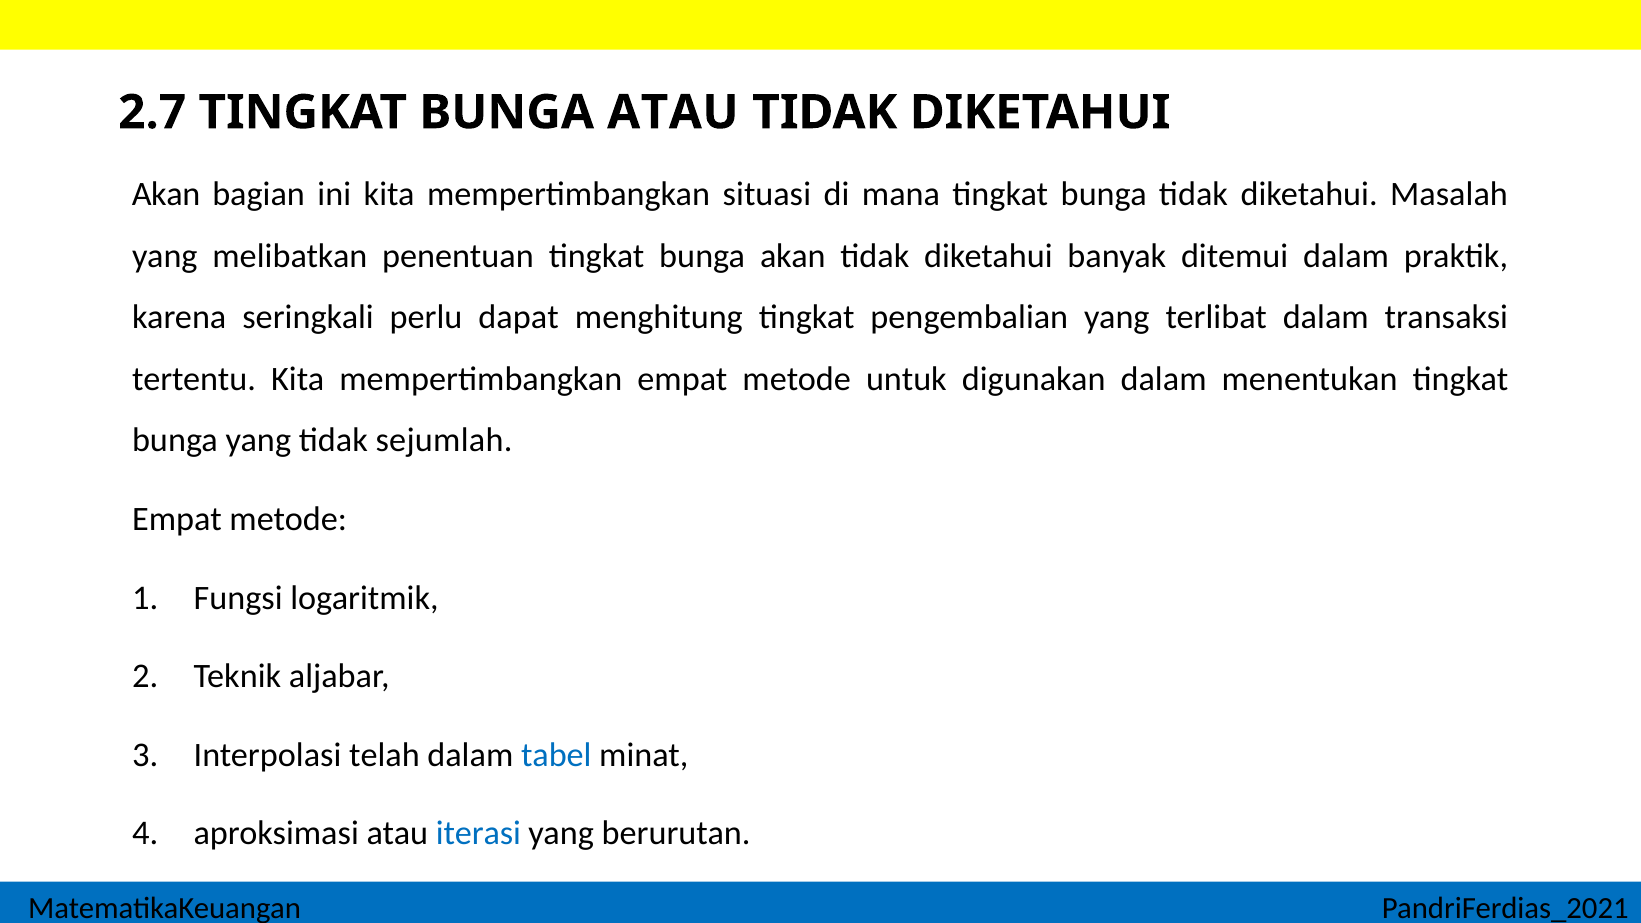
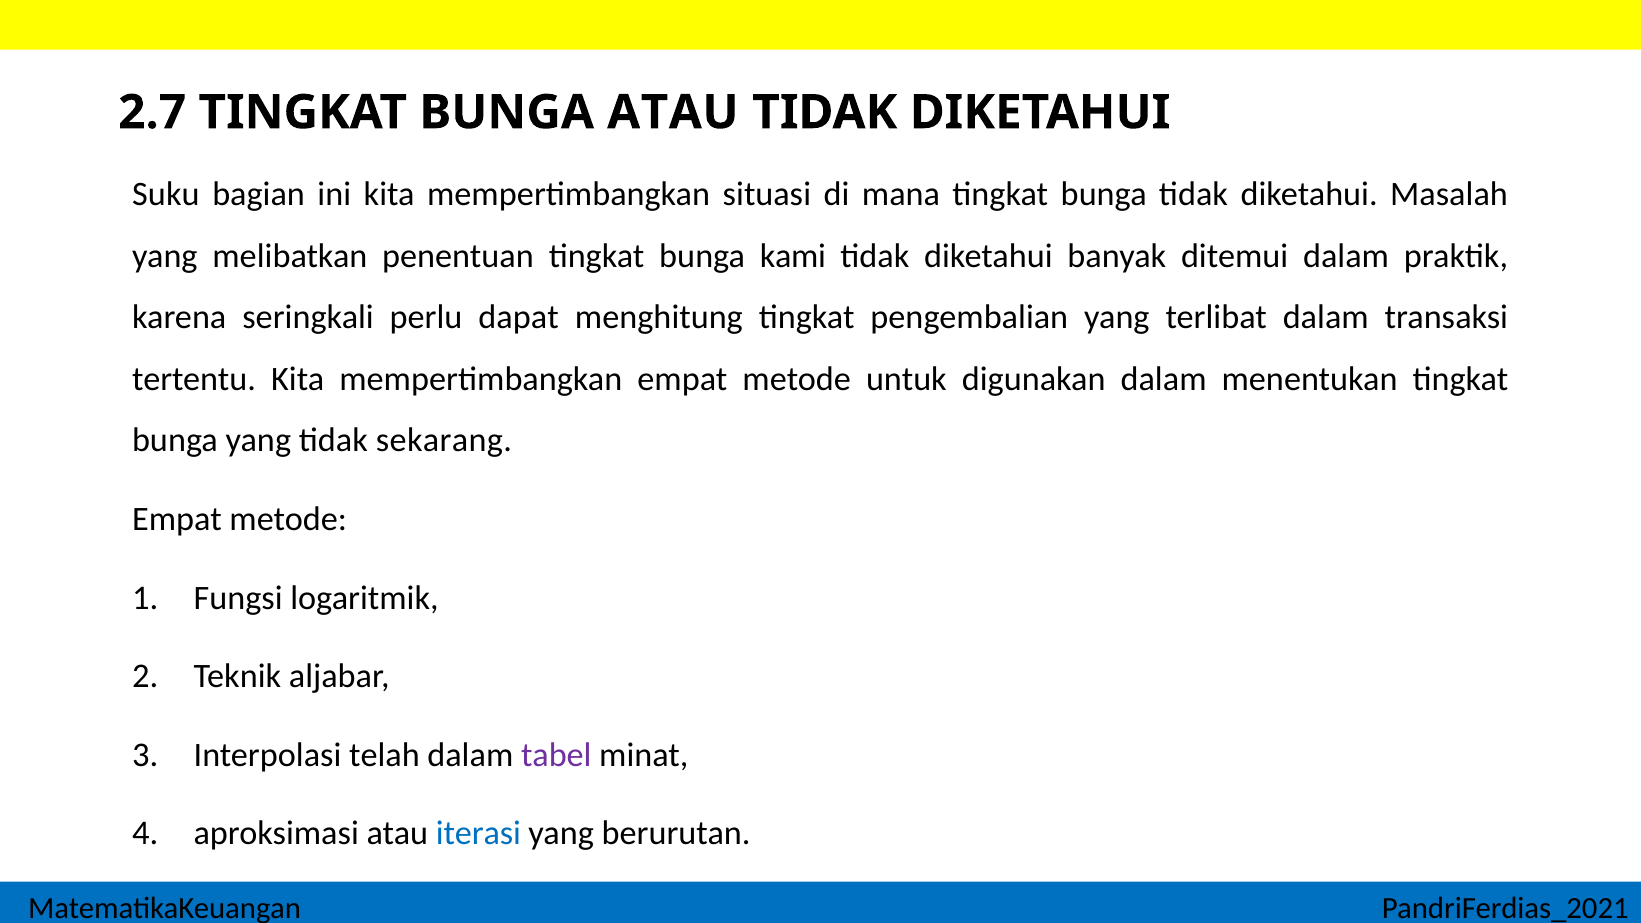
Akan at (166, 194): Akan -> Suku
bunga akan: akan -> kami
sejumlah: sejumlah -> sekarang
tabel colour: blue -> purple
